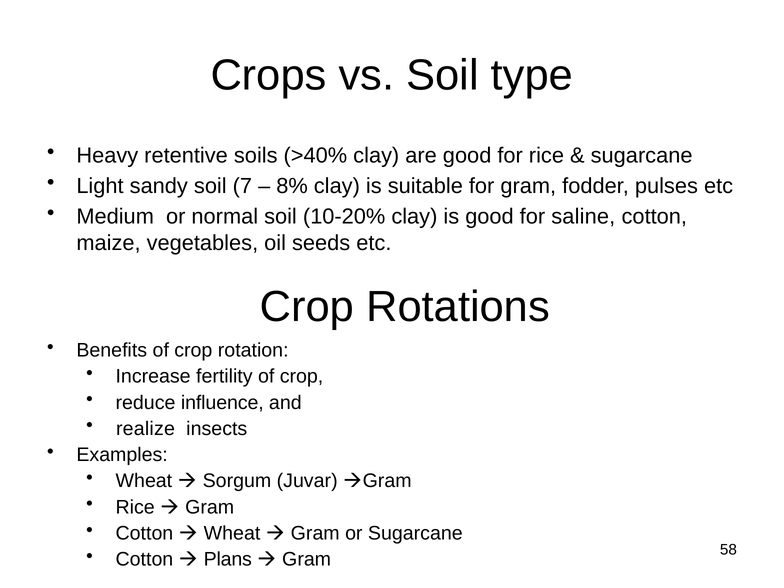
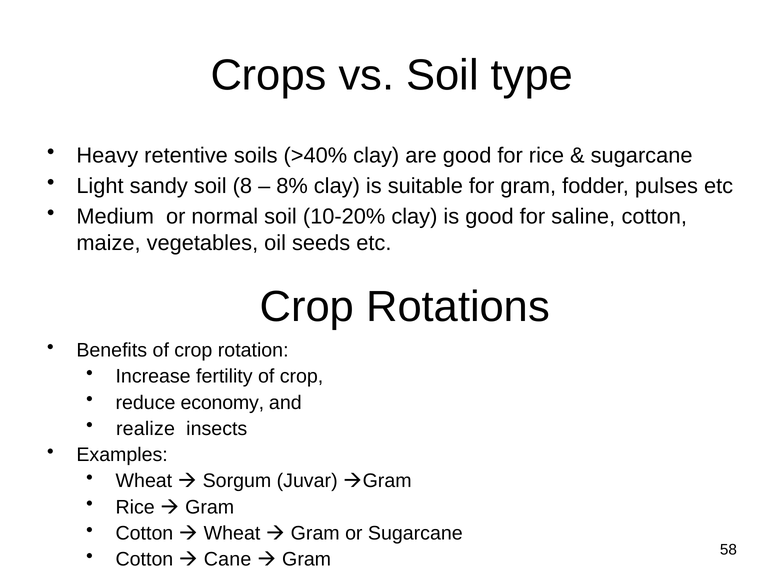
7: 7 -> 8
influence: influence -> economy
Plans: Plans -> Cane
